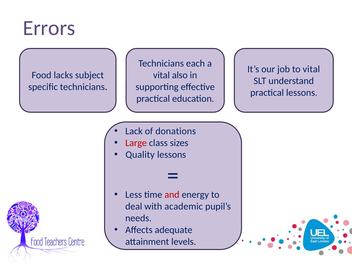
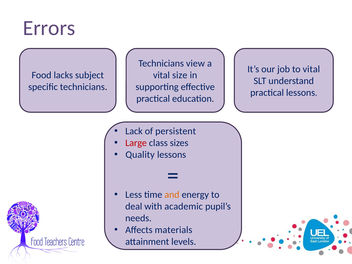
each: each -> view
also: also -> size
donations: donations -> persistent
and colour: red -> orange
adequate: adequate -> materials
